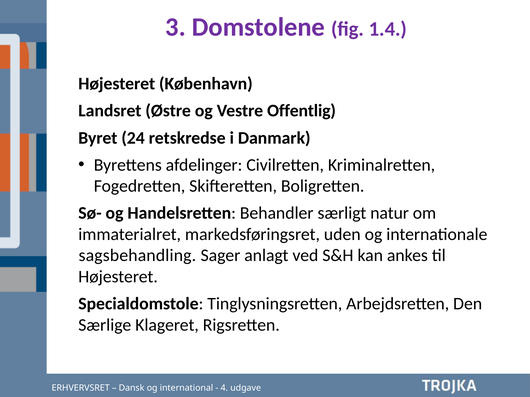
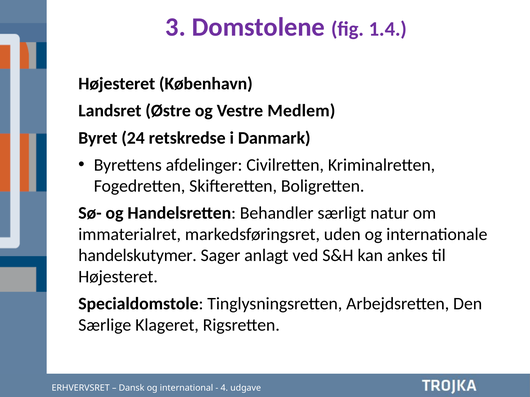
Offentlig: Offentlig -> Medlem
sagsbehandling: sagsbehandling -> handelskutymer
